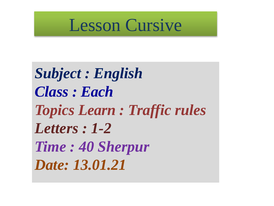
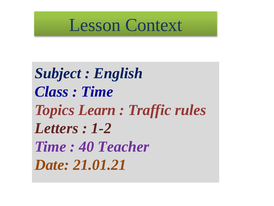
Cursive: Cursive -> Context
Each at (97, 91): Each -> Time
Sherpur: Sherpur -> Teacher
13.01.21: 13.01.21 -> 21.01.21
